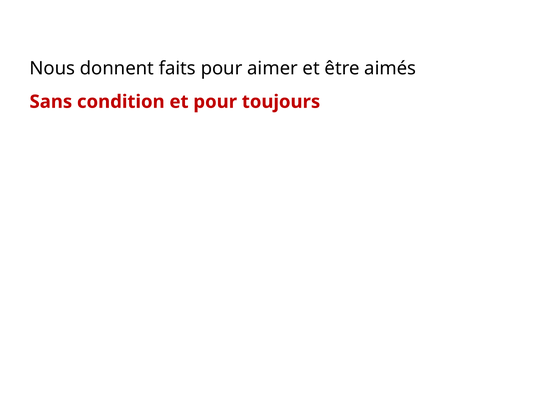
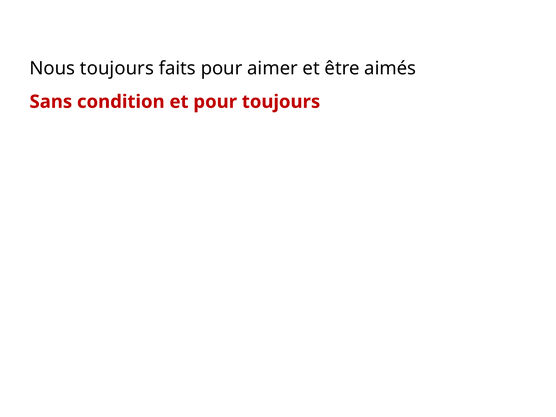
Nous donnent: donnent -> toujours
